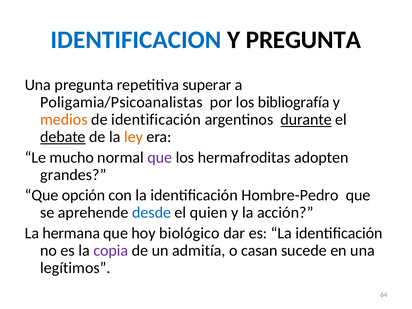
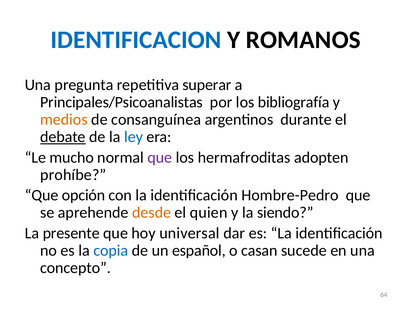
Y PREGUNTA: PREGUNTA -> ROMANOS
Poligamia/Psicoanalistas: Poligamia/Psicoanalistas -> Principales/Psicoanalistas
de identificación: identificación -> consanguínea
durante underline: present -> none
ley colour: orange -> blue
grandes: grandes -> prohíbe
desde colour: blue -> orange
acción: acción -> siendo
hermana: hermana -> presente
biológico: biológico -> universal
copia colour: purple -> blue
admitía: admitía -> español
legítimos: legítimos -> concepto
